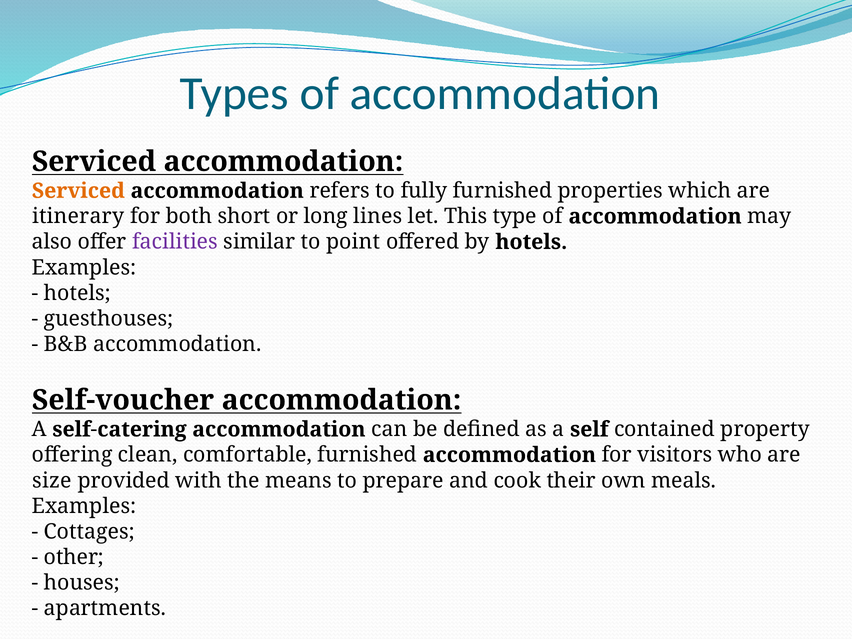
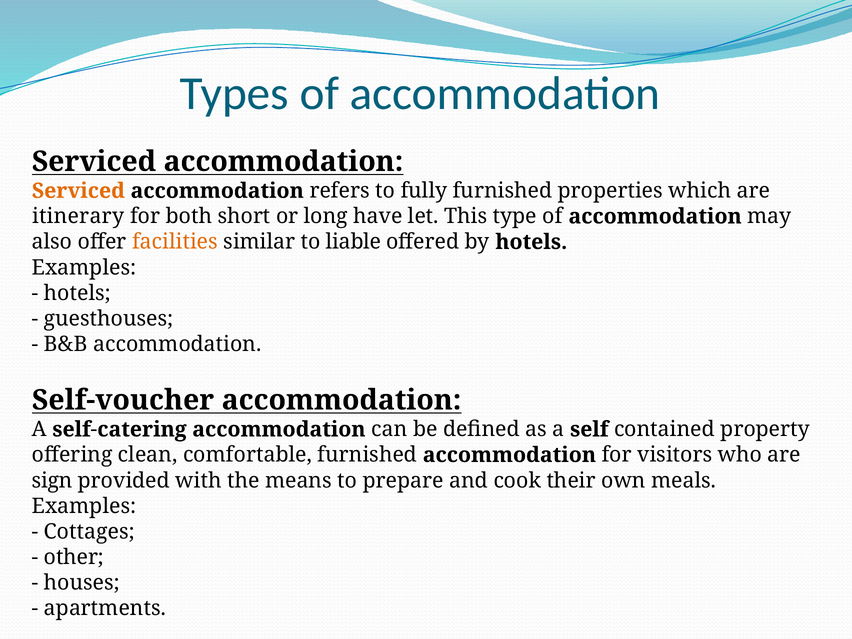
lines: lines -> have
facilities colour: purple -> orange
point: point -> liable
size: size -> sign
